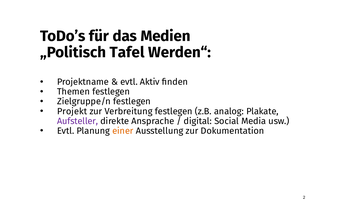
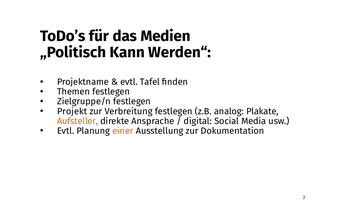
Tafel: Tafel -> Kann
Aktiv: Aktiv -> Tafel
Aufsteller colour: purple -> orange
